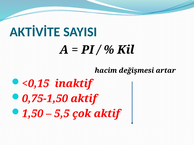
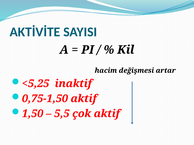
<0,15: <0,15 -> <5,25
